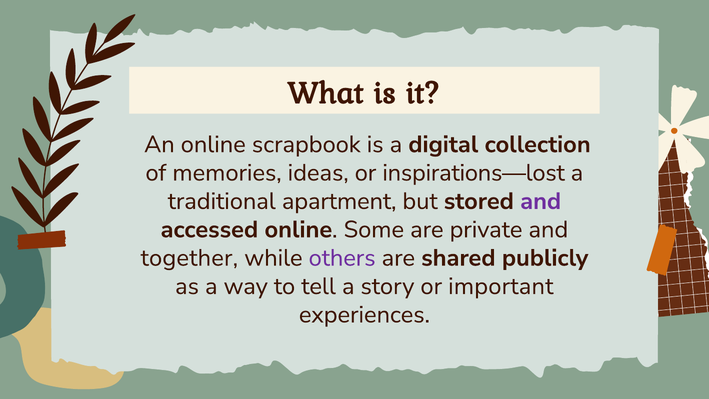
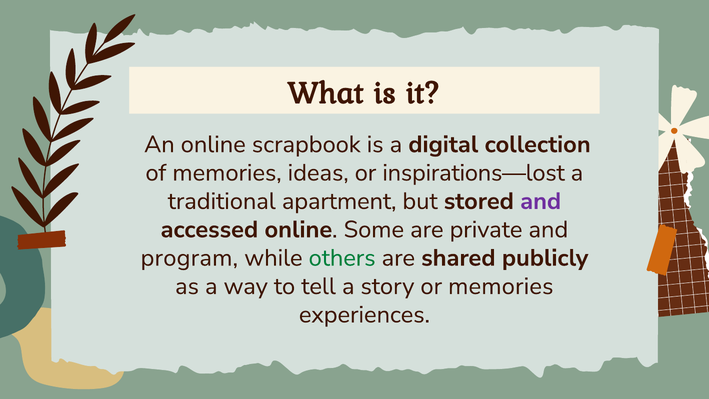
together: together -> program
others colour: purple -> green
or important: important -> memories
